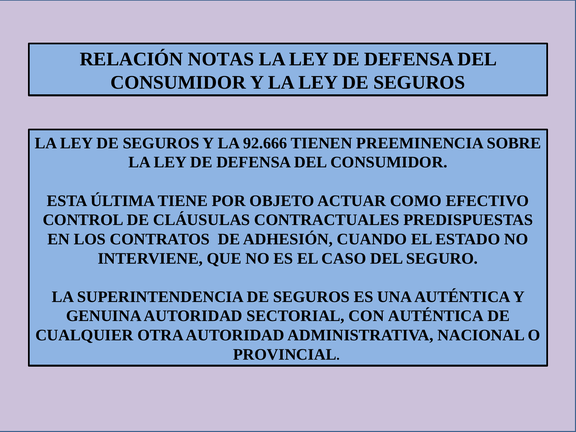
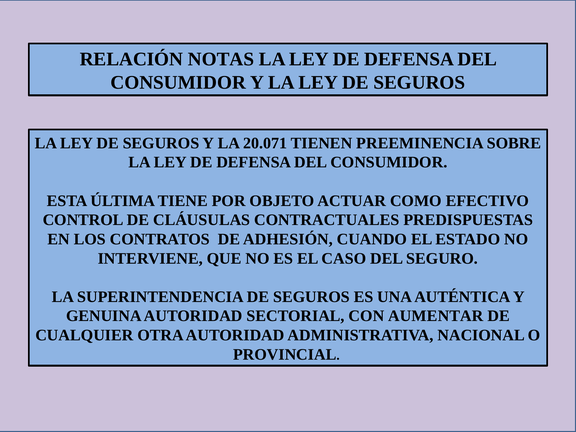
92.666: 92.666 -> 20.071
CON AUTÉNTICA: AUTÉNTICA -> AUMENTAR
